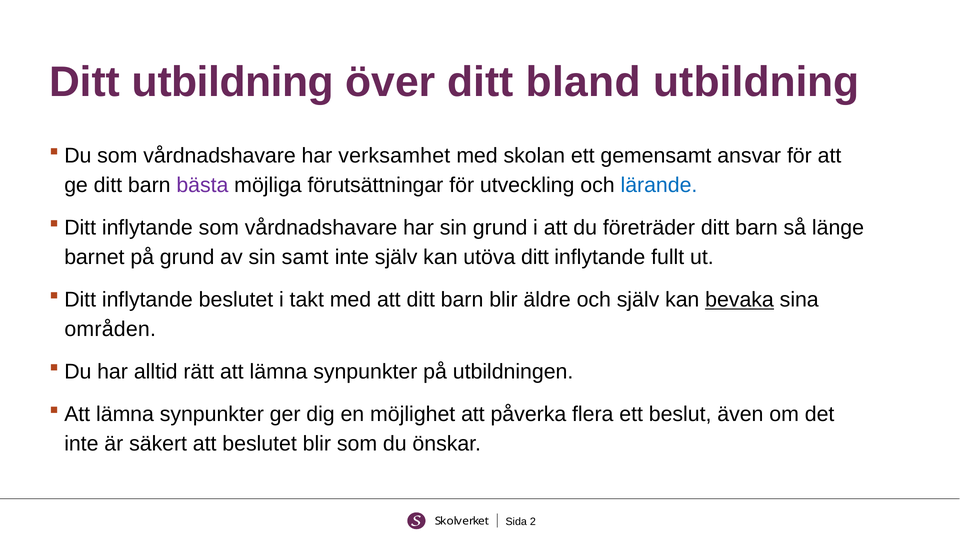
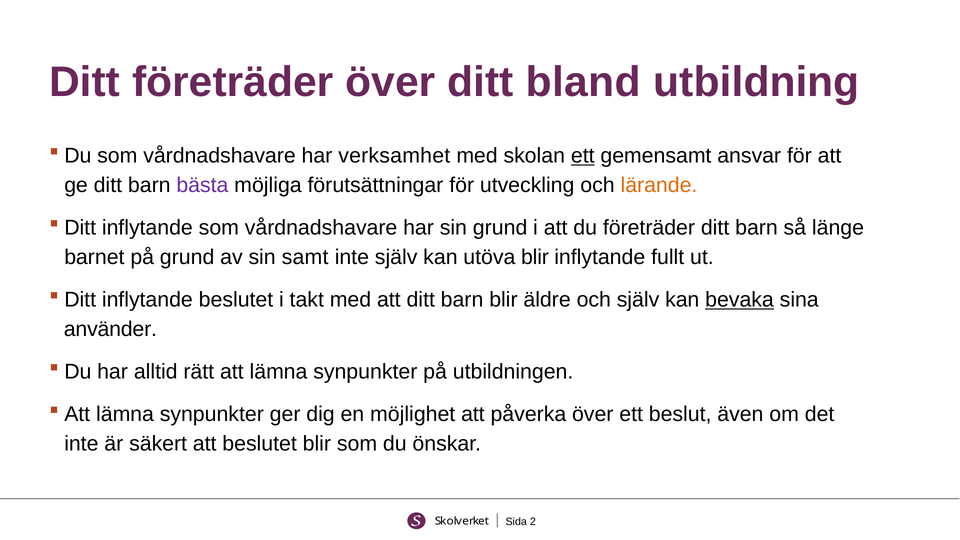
Ditt utbildning: utbildning -> företräder
ett at (583, 156) underline: none -> present
lärande colour: blue -> orange
utöva ditt: ditt -> blir
områden: områden -> använder
påverka flera: flera -> över
